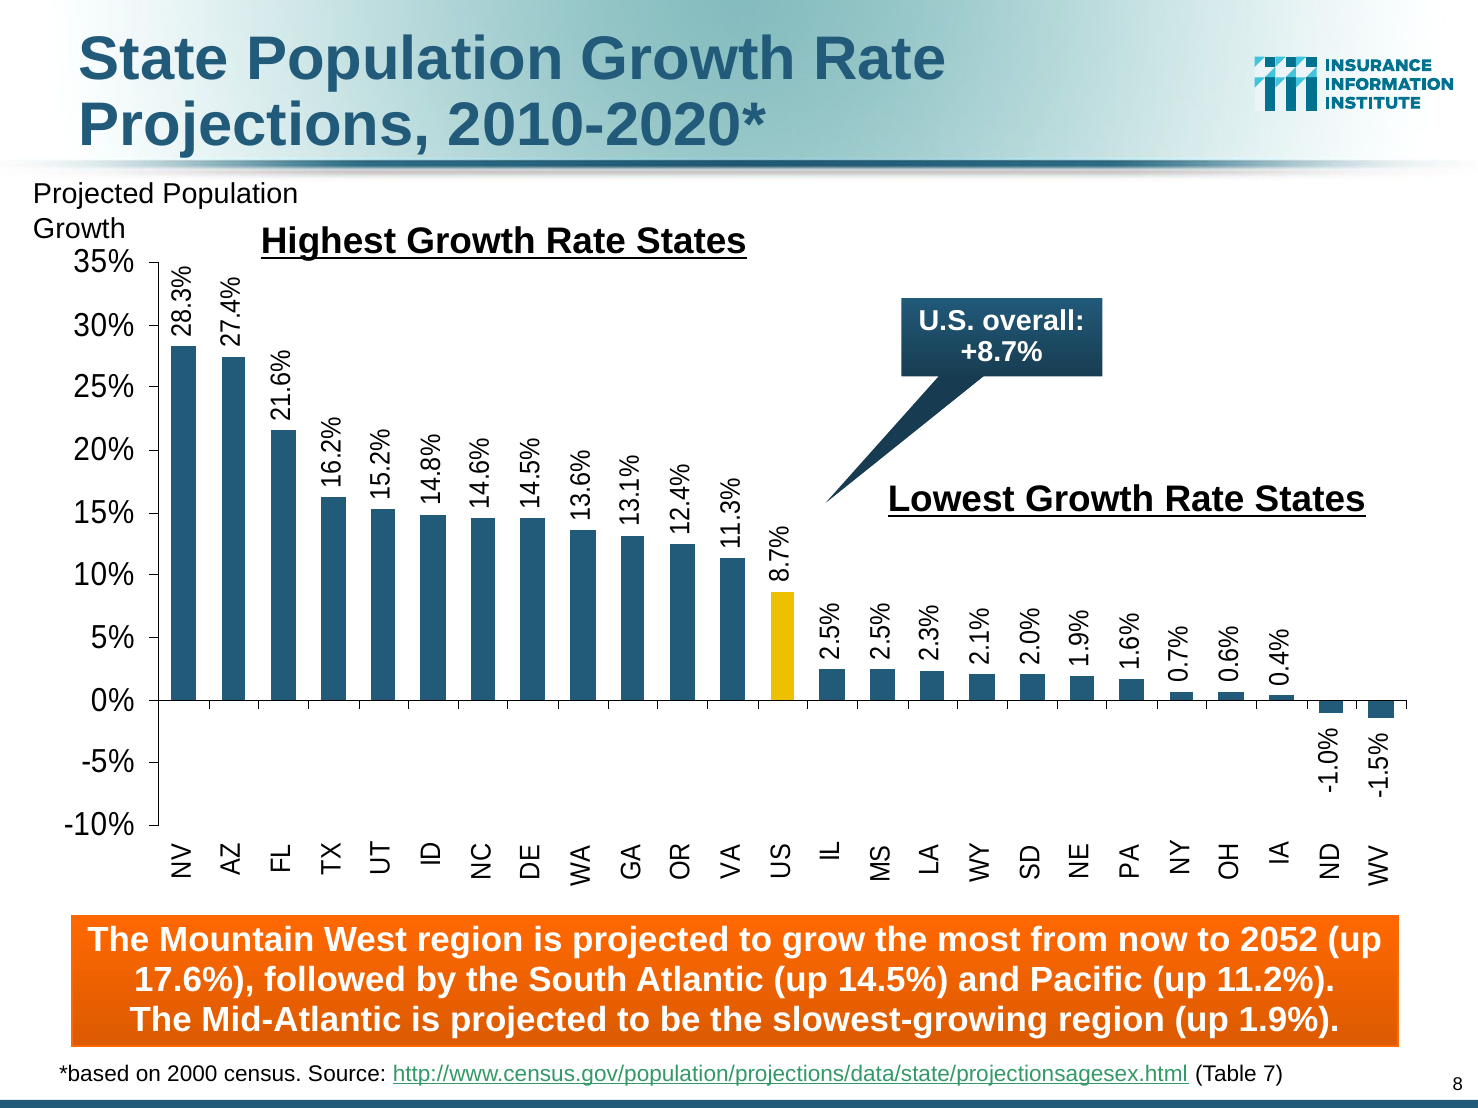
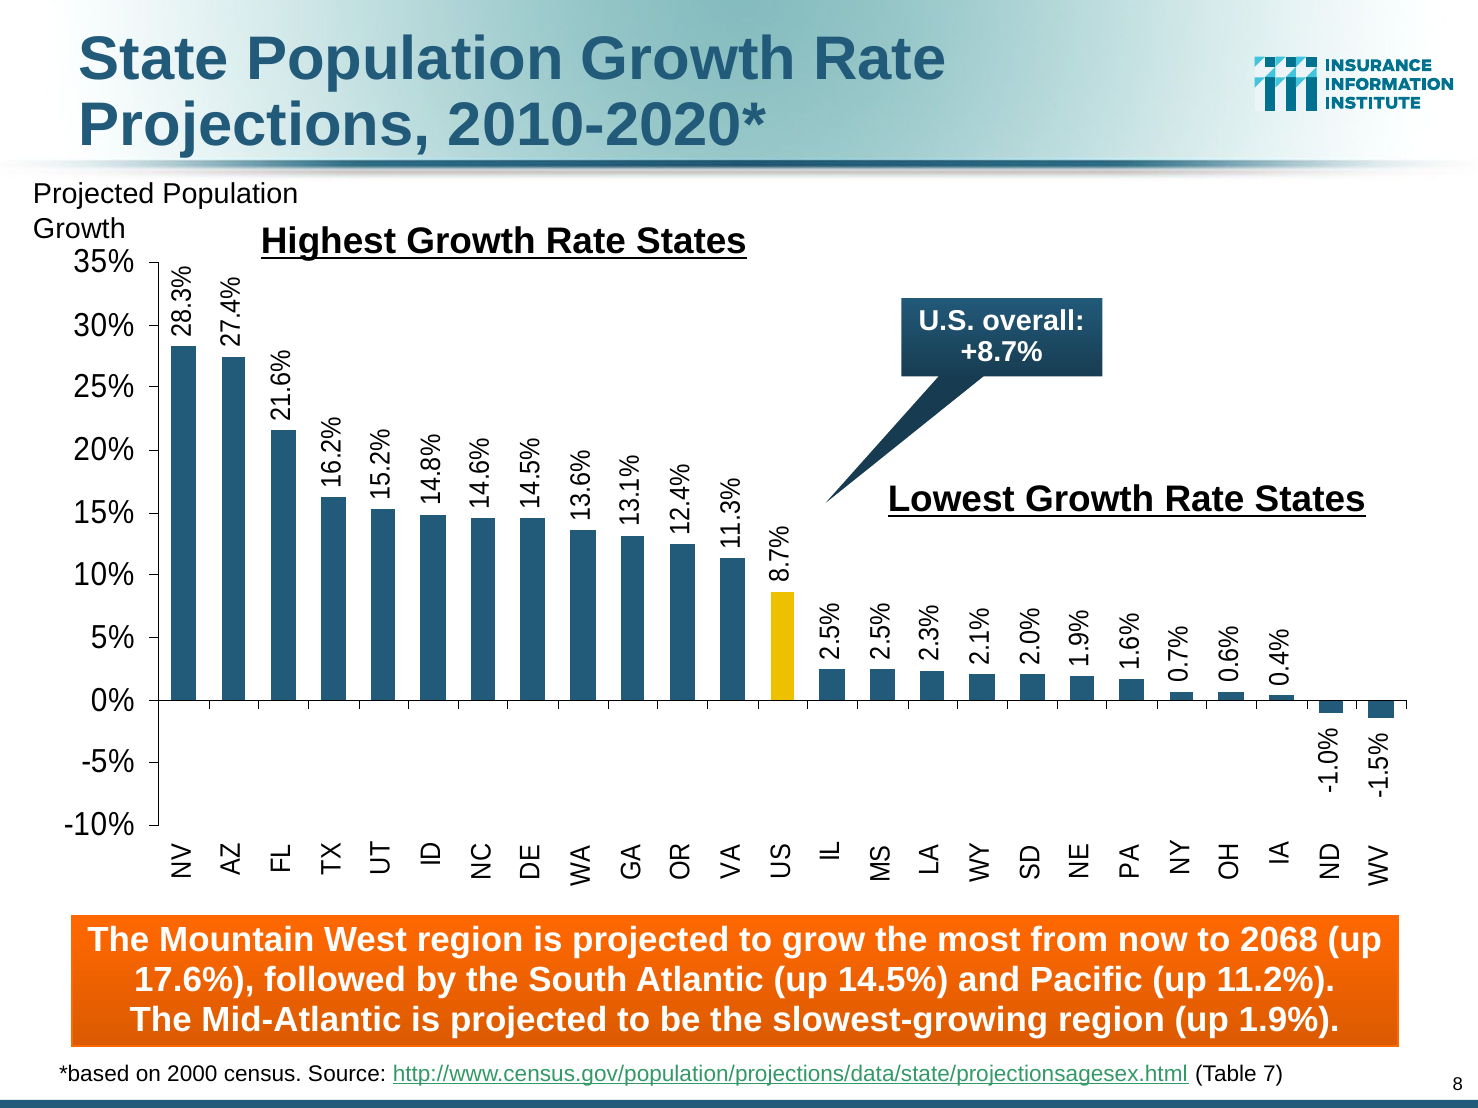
2052: 2052 -> 2068
